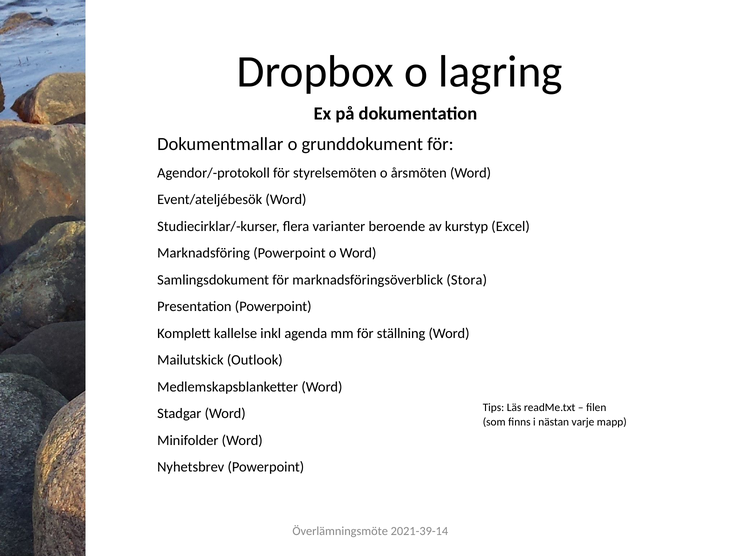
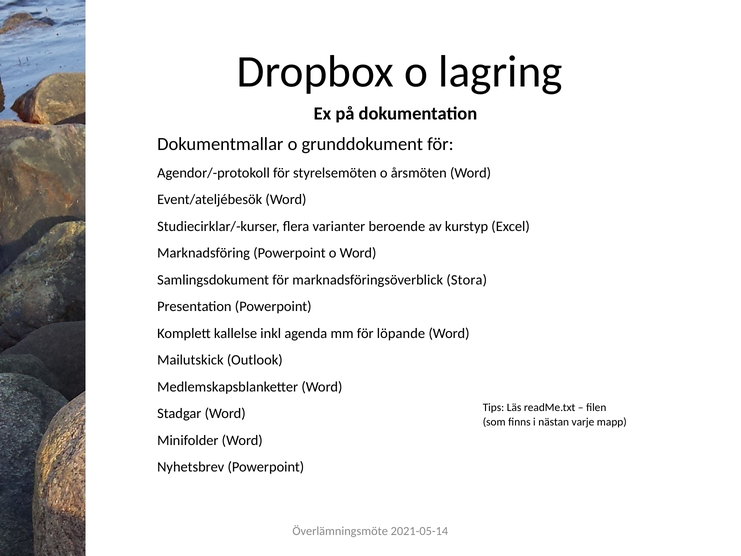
ställning: ställning -> löpande
2021-39-14: 2021-39-14 -> 2021-05-14
